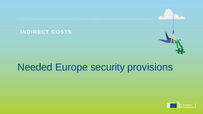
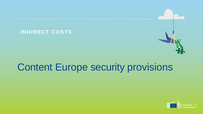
Needed: Needed -> Content
